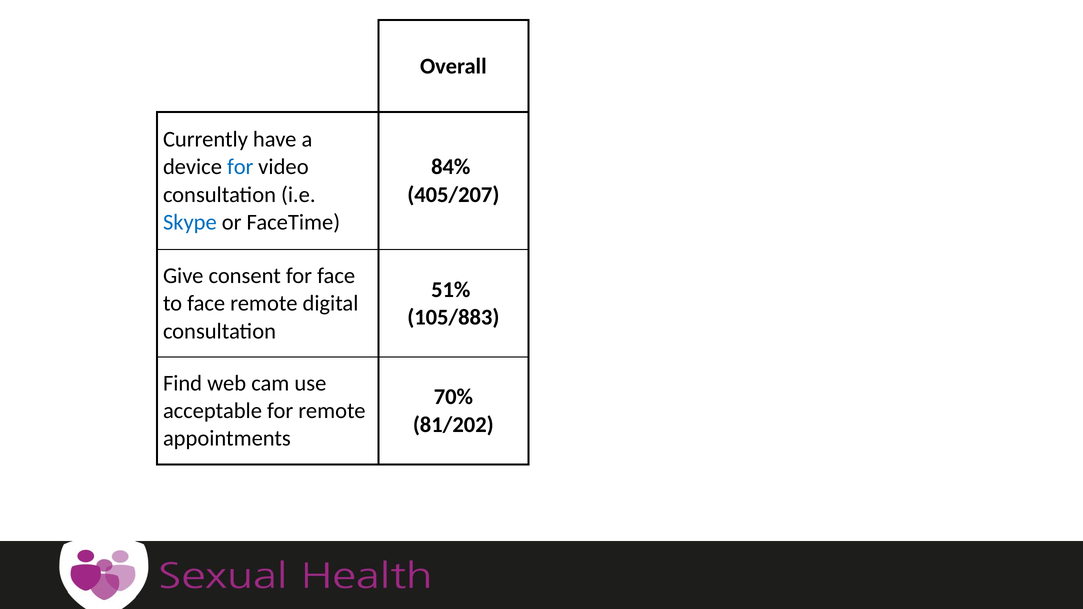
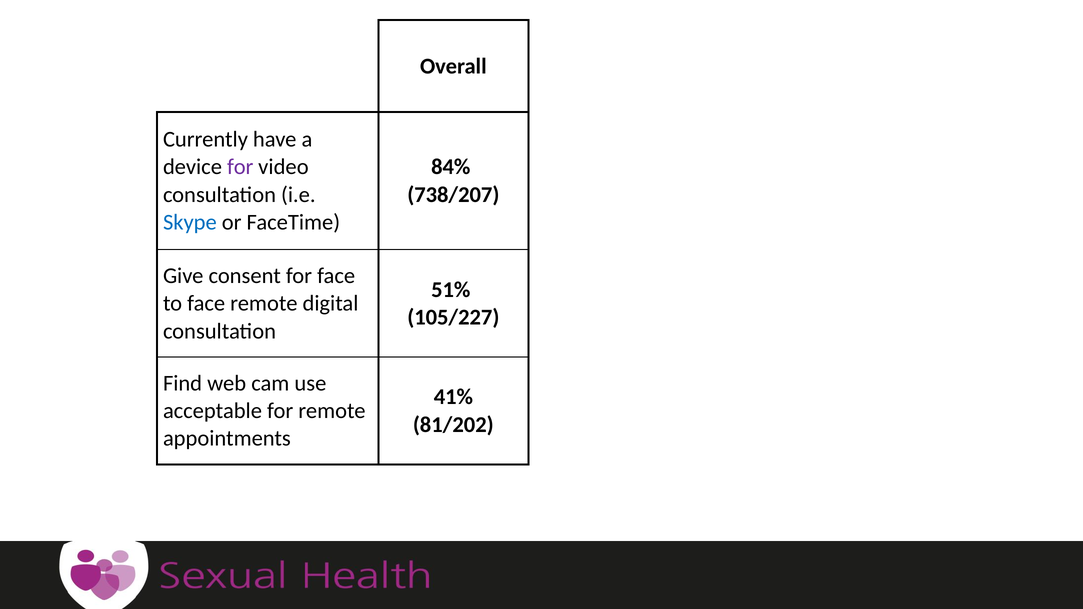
for at (240, 167) colour: blue -> purple
405/207: 405/207 -> 738/207
105/883: 105/883 -> 105/227
70%: 70% -> 41%
